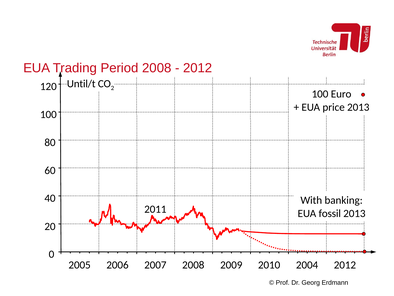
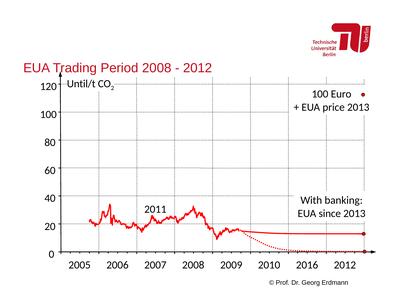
fossil: fossil -> since
2004: 2004 -> 2016
